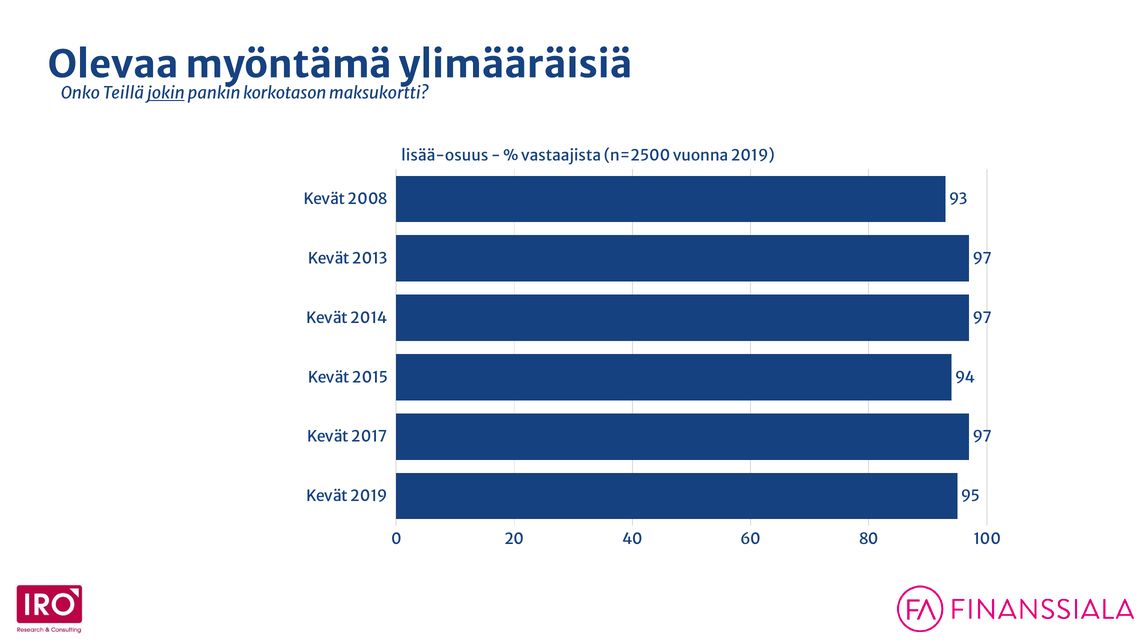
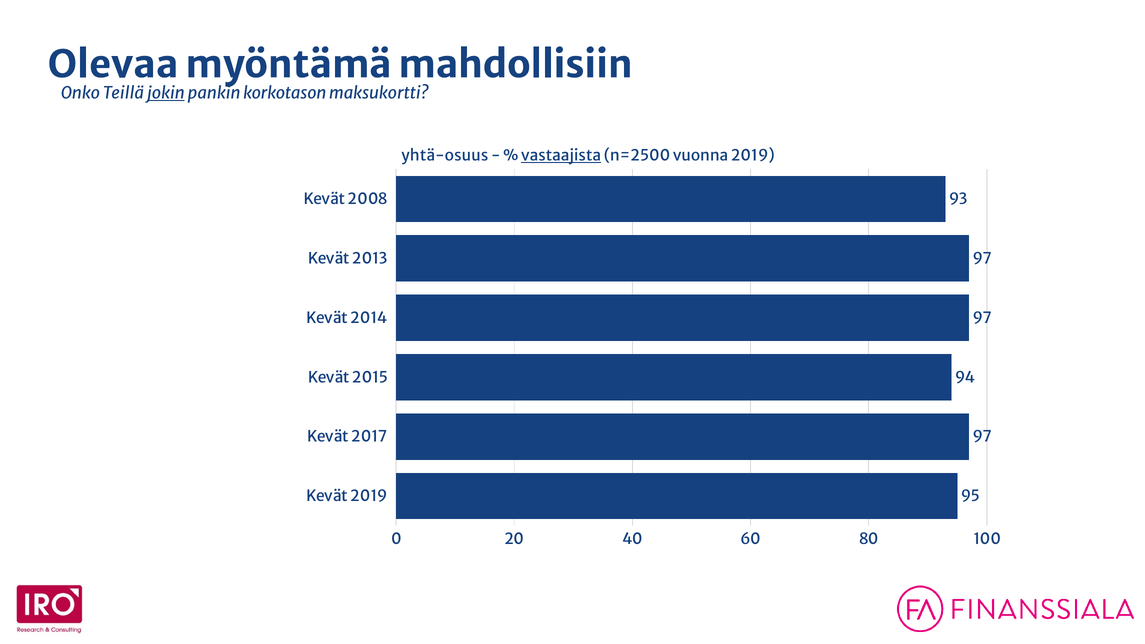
ylimääräisiä: ylimääräisiä -> mahdollisiin
lisää-osuus: lisää-osuus -> yhtä-osuus
vastaajista underline: none -> present
